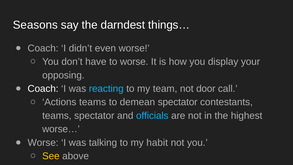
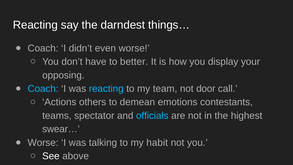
Seasons at (35, 25): Seasons -> Reacting
to worse: worse -> better
Coach at (43, 89) colour: white -> light blue
Actions teams: teams -> others
demean spectator: spectator -> emotions
worse…: worse… -> swear…
See colour: yellow -> white
